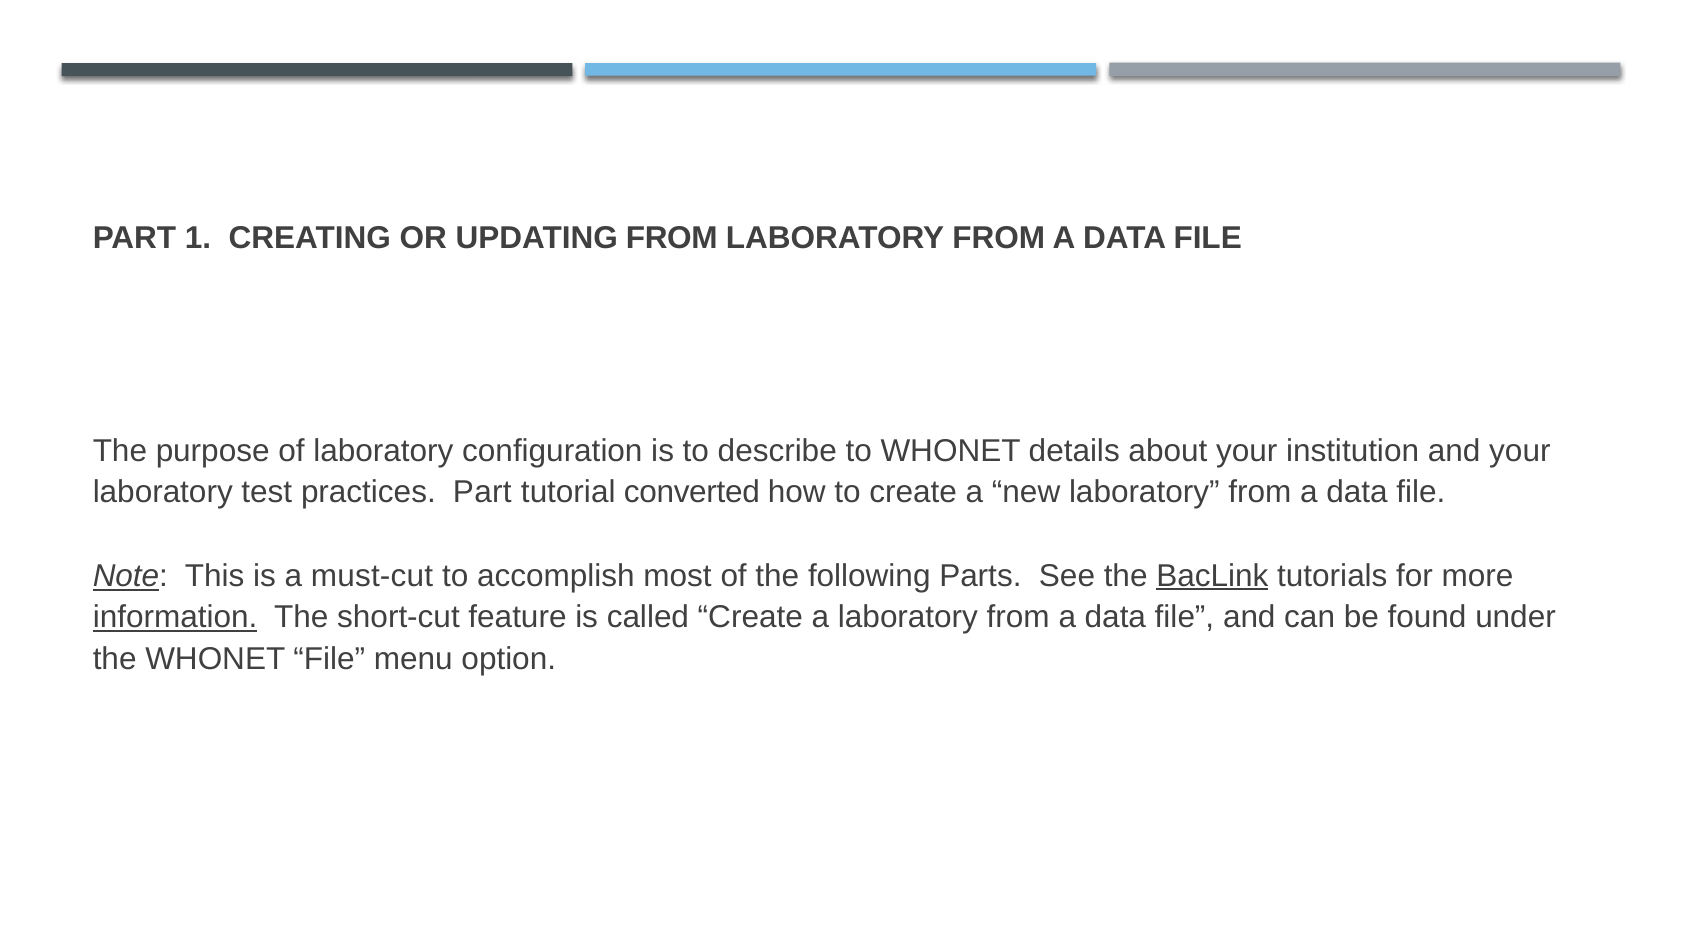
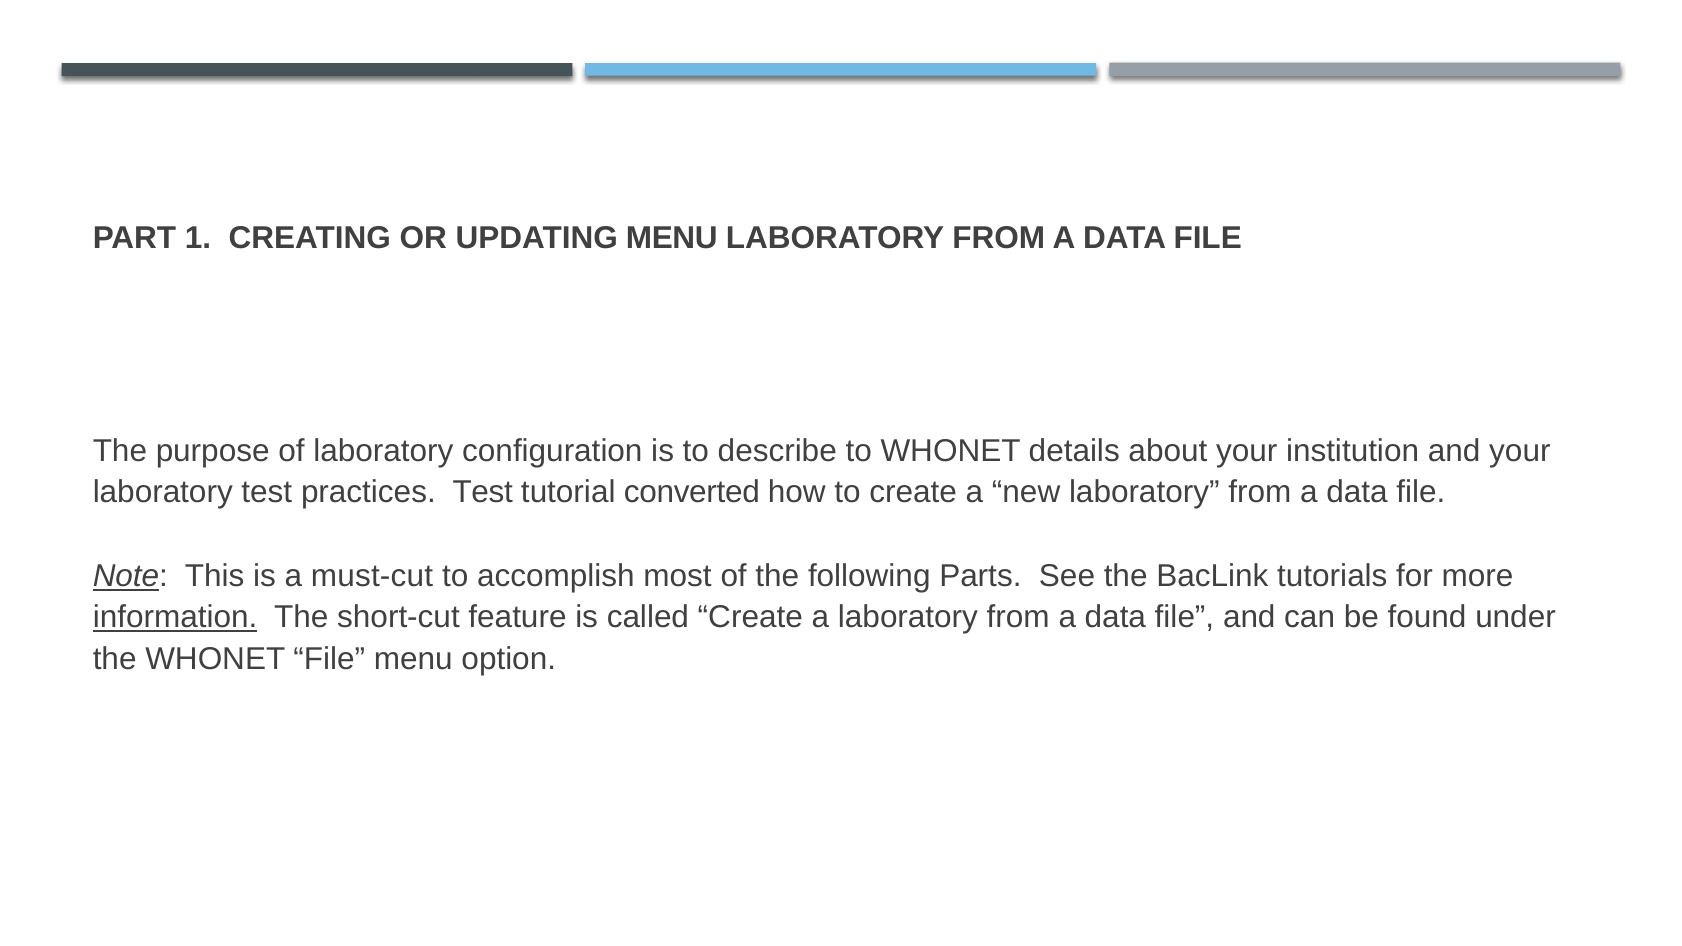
UPDATING FROM: FROM -> MENU
practices Part: Part -> Test
BacLink underline: present -> none
